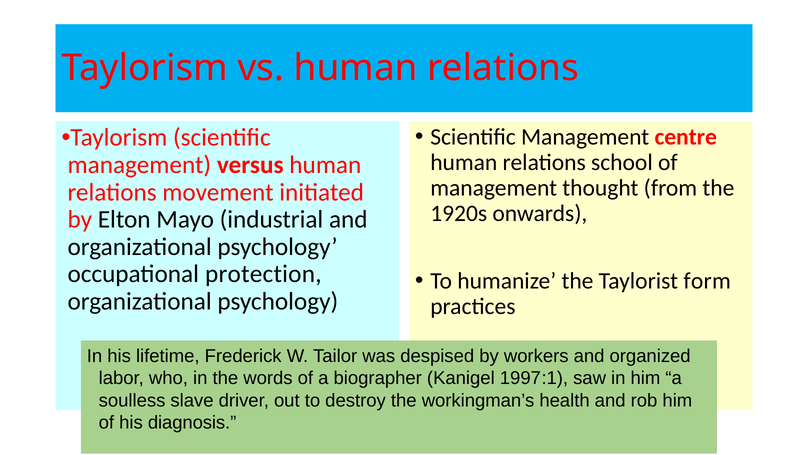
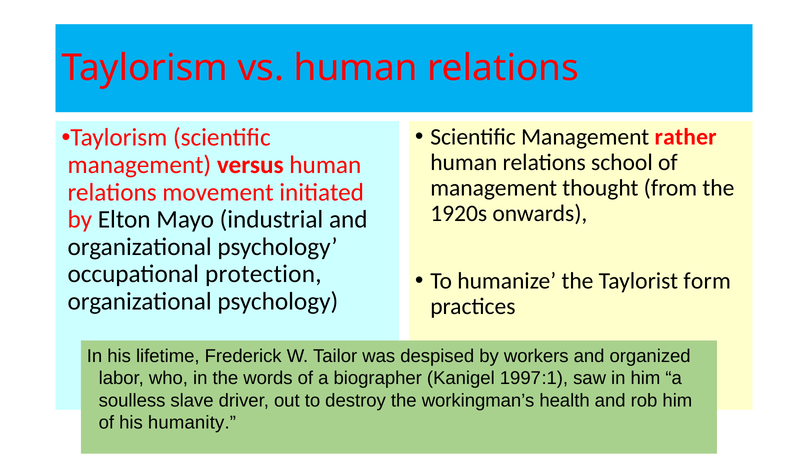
centre: centre -> rather
diagnosis: diagnosis -> humanity
